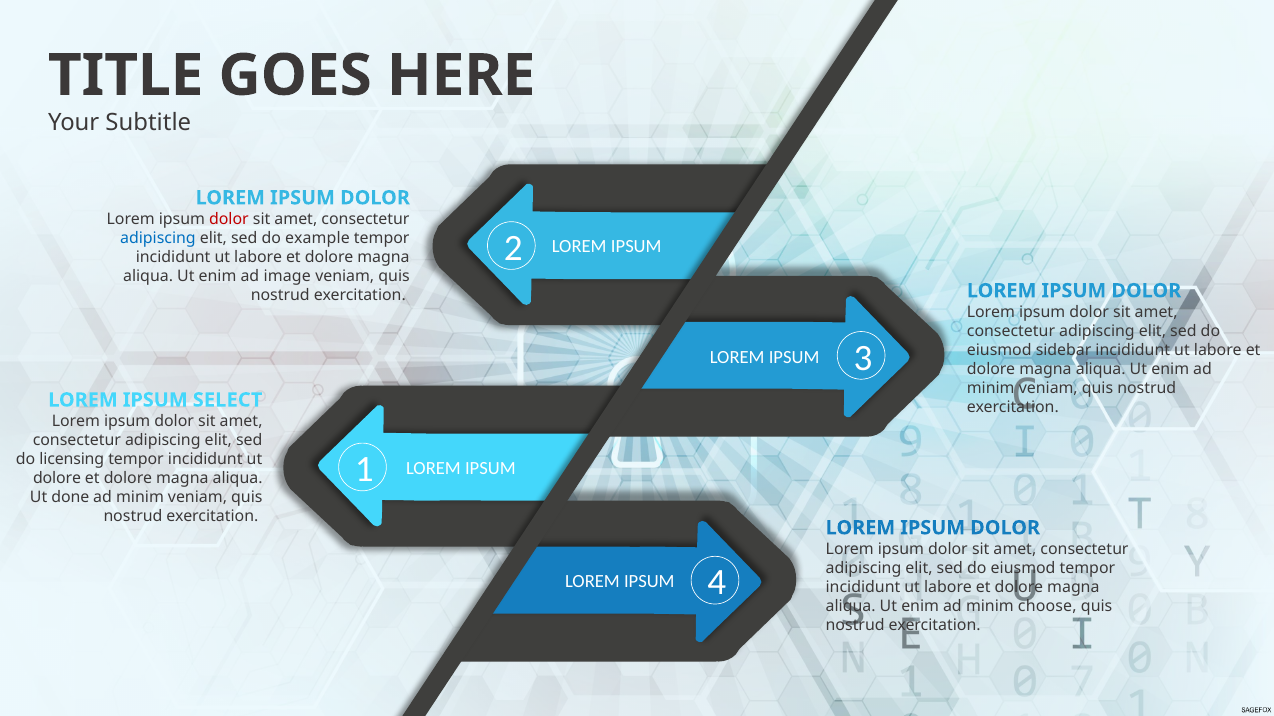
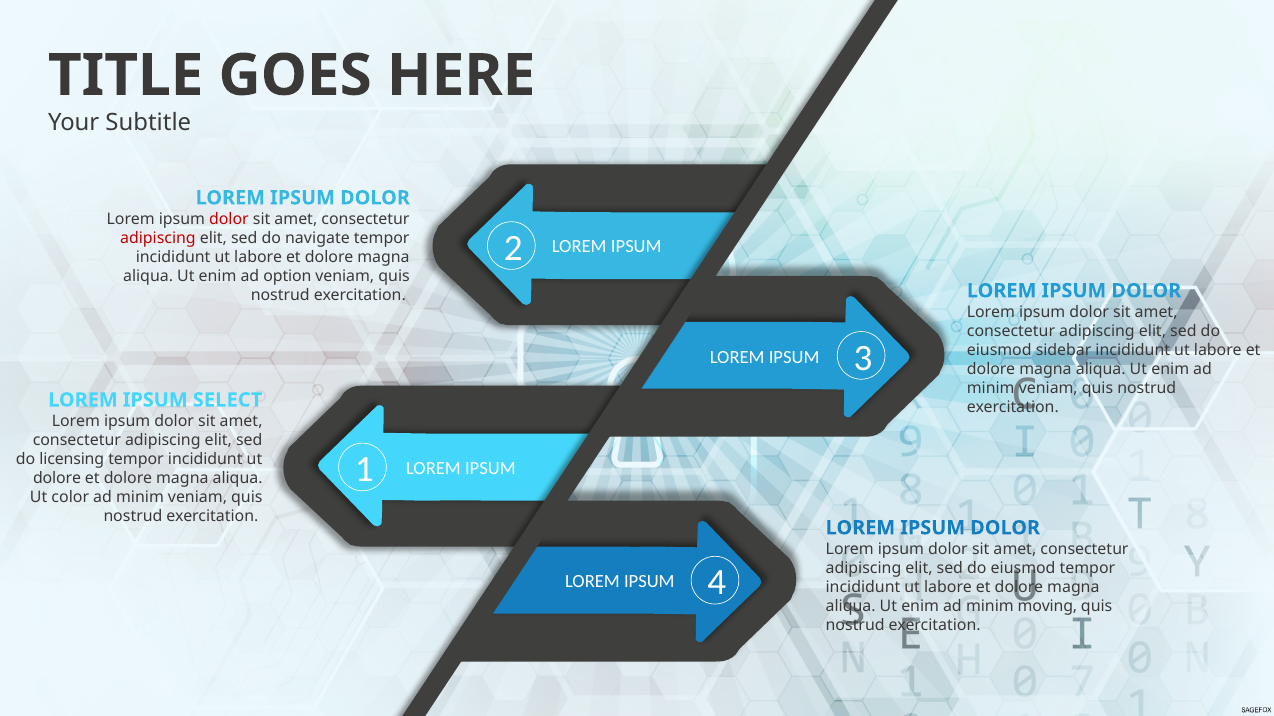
adipiscing at (158, 238) colour: blue -> red
example: example -> navigate
image: image -> option
done: done -> color
choose: choose -> moving
